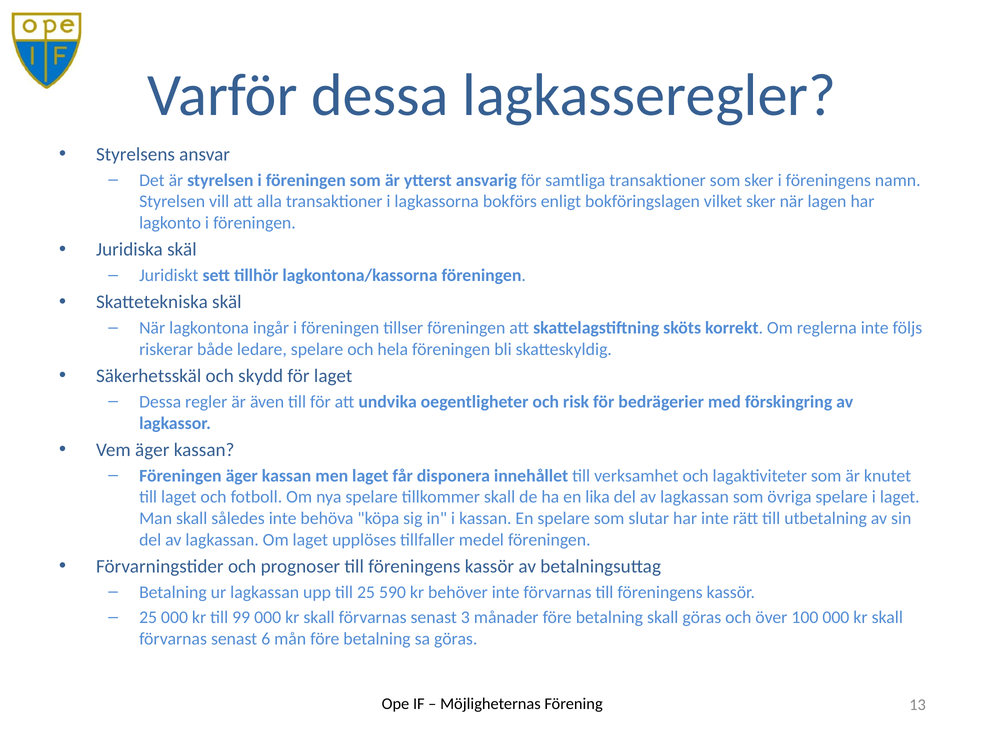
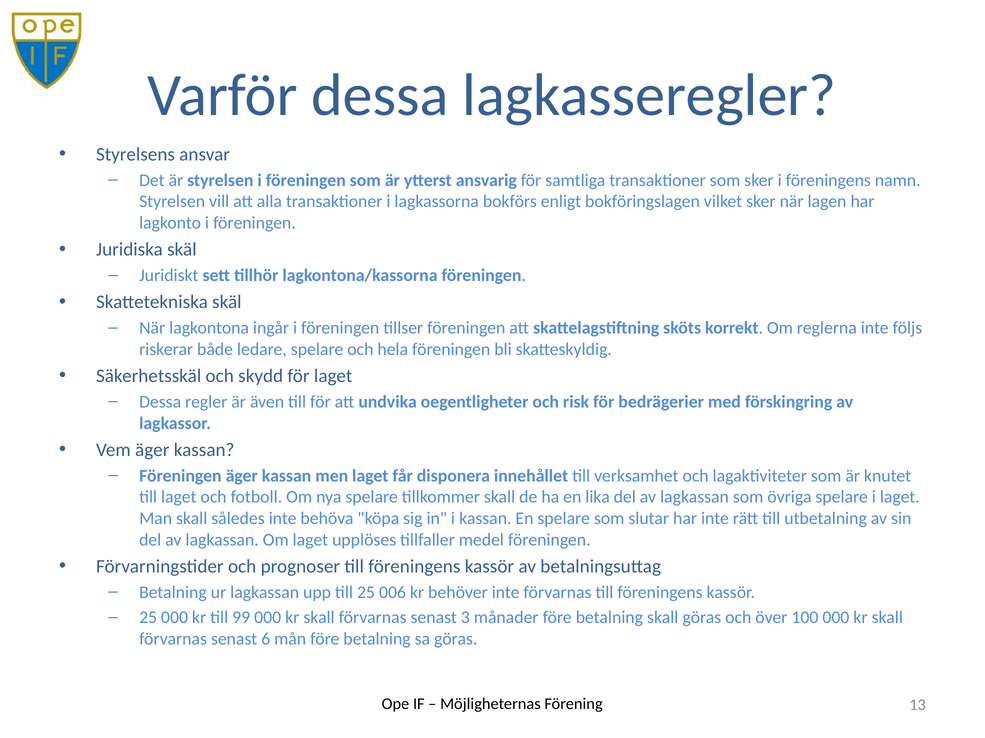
590: 590 -> 006
